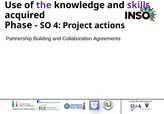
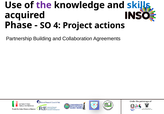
skills colour: purple -> blue
